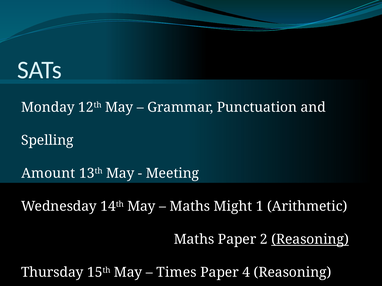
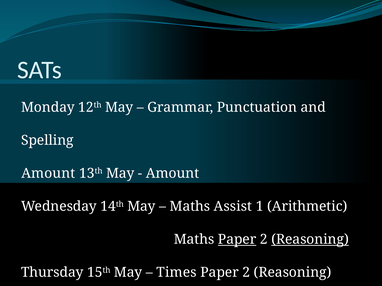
Meeting at (172, 174): Meeting -> Amount
Might: Might -> Assist
Paper at (237, 240) underline: none -> present
4 at (246, 273): 4 -> 2
